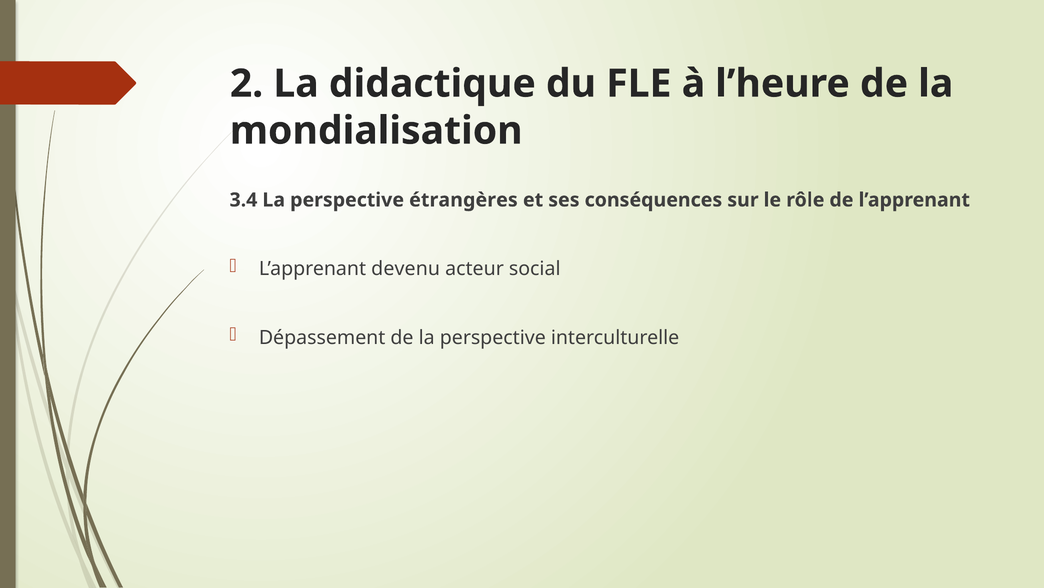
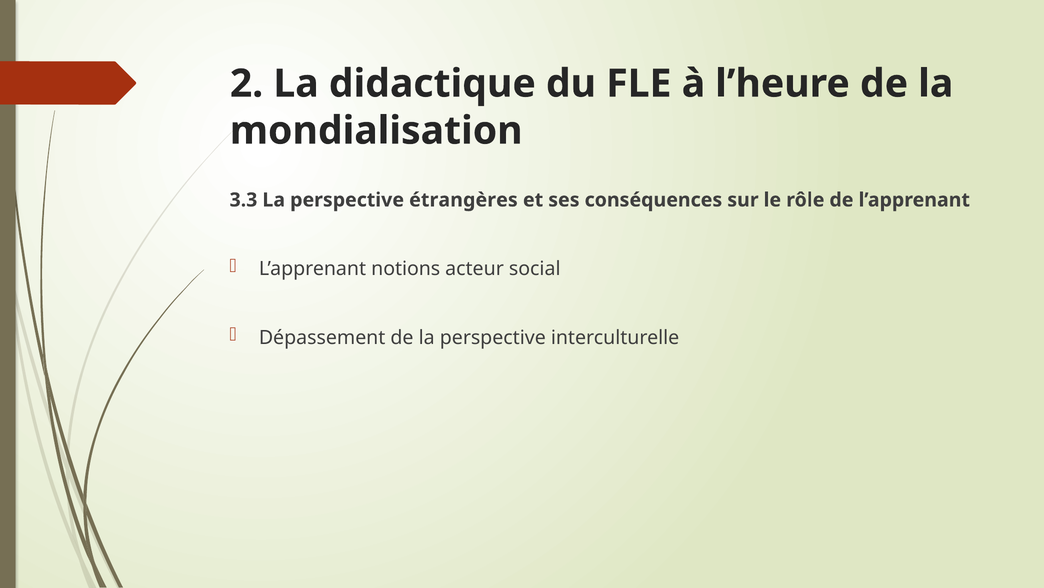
3.4: 3.4 -> 3.3
devenu: devenu -> notions
